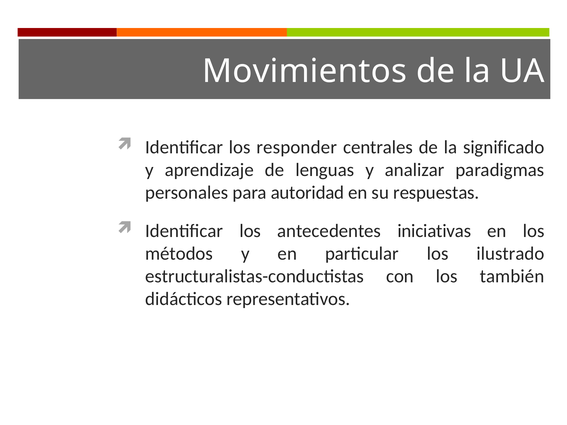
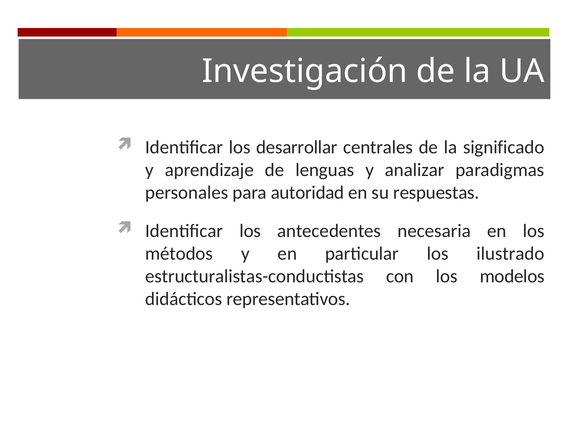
Movimientos: Movimientos -> Investigación
responder: responder -> desarrollar
iniciativas: iniciativas -> necesaria
también: también -> modelos
